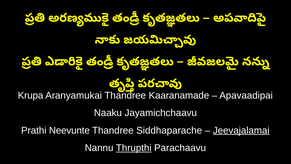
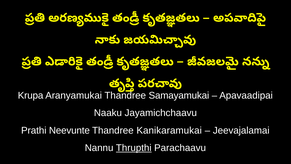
Kaaranamade: Kaaranamade -> Samayamukai
Siddhaparache: Siddhaparache -> Kanikaramukai
Jeevajalamai underline: present -> none
